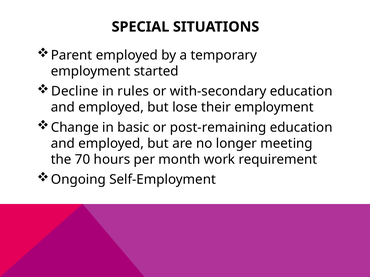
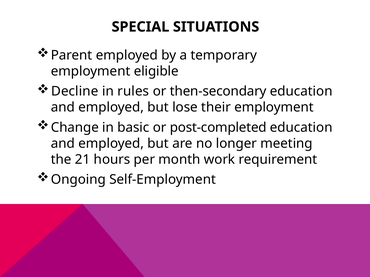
started: started -> eligible
with-secondary: with-secondary -> then-secondary
post-remaining: post-remaining -> post-completed
70: 70 -> 21
